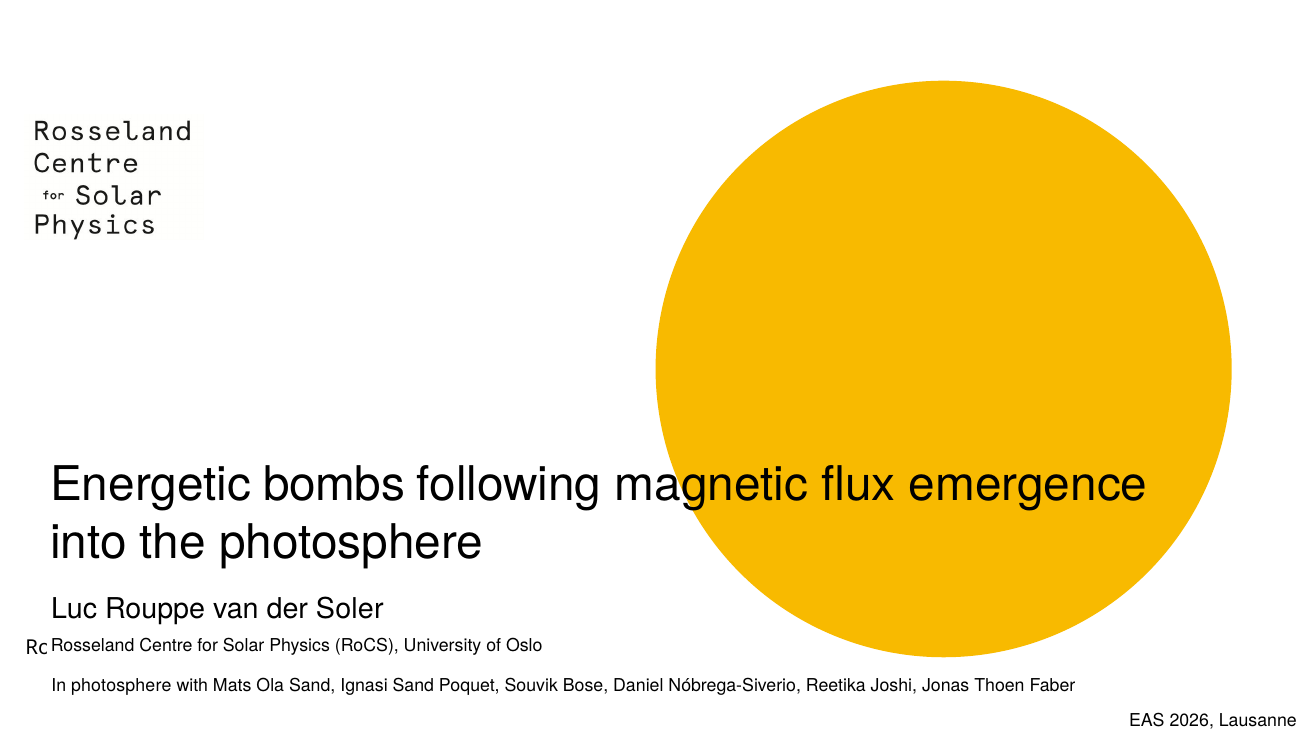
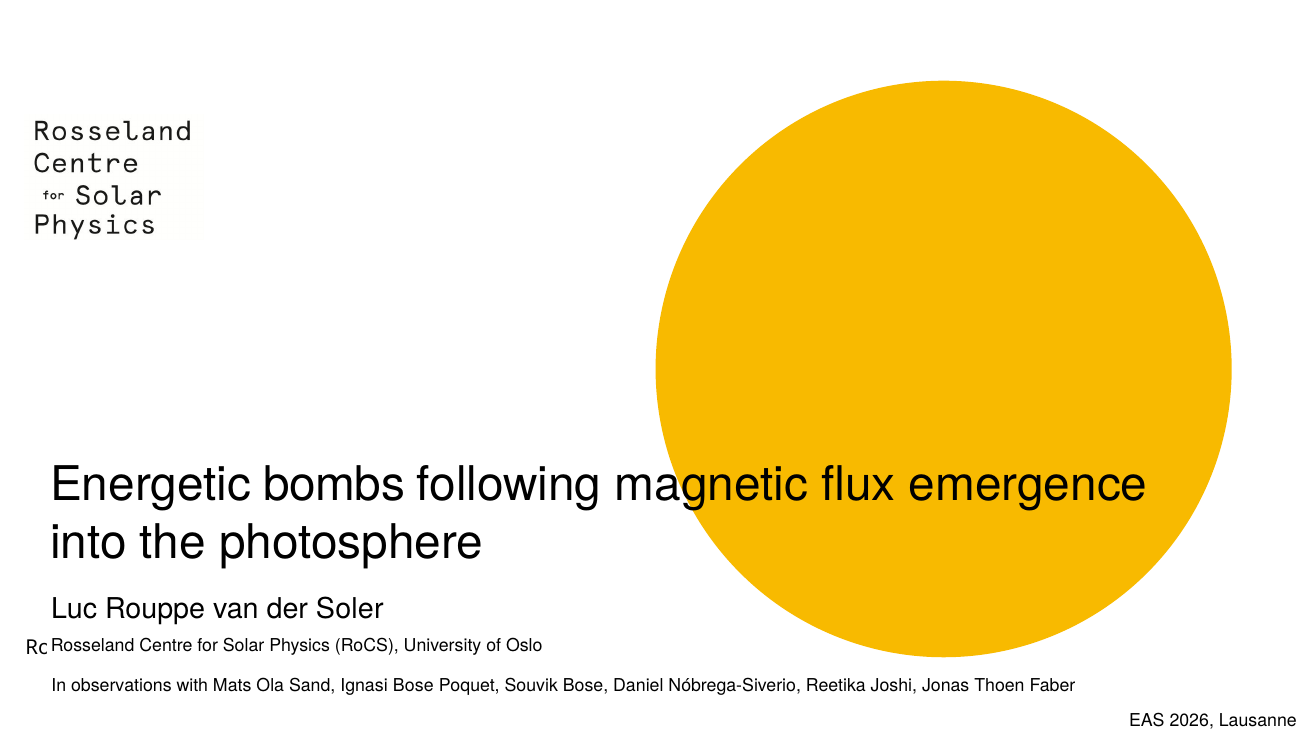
In photosphere: photosphere -> observations
Ignasi Sand: Sand -> Bose
